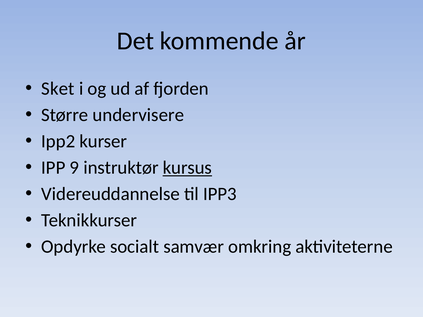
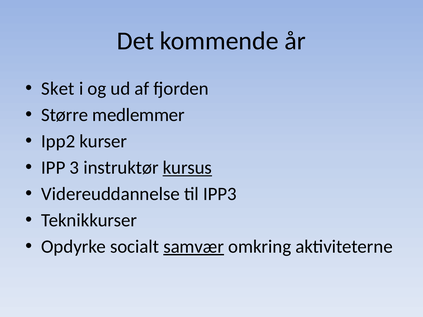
undervisere: undervisere -> medlemmer
9: 9 -> 3
samvær underline: none -> present
